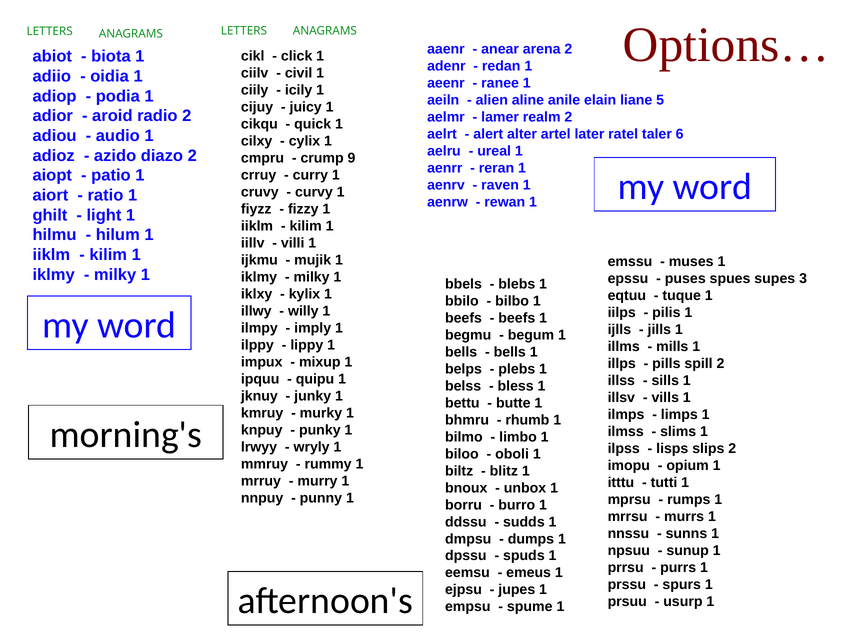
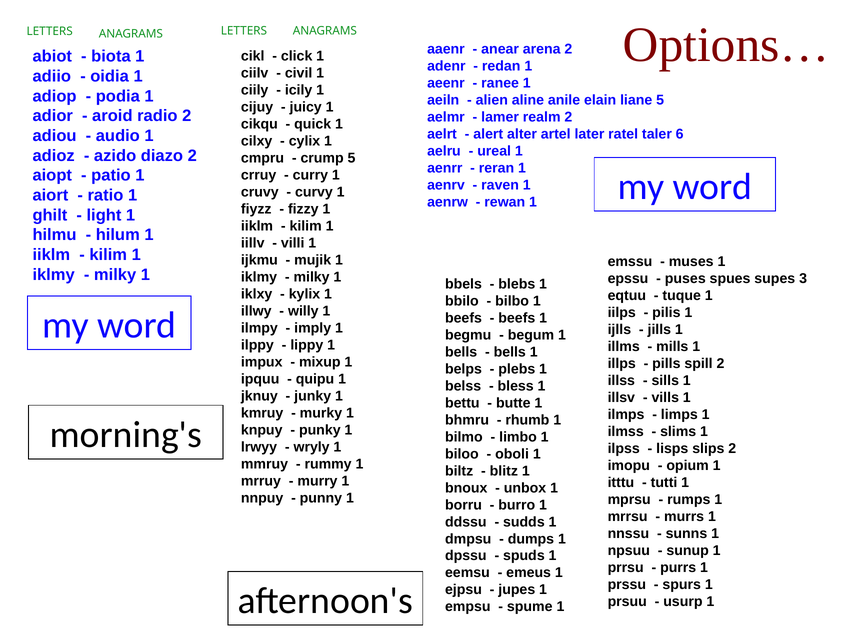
crump 9: 9 -> 5
